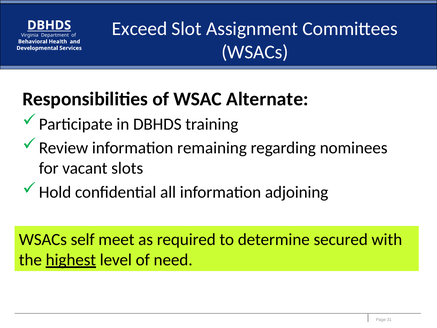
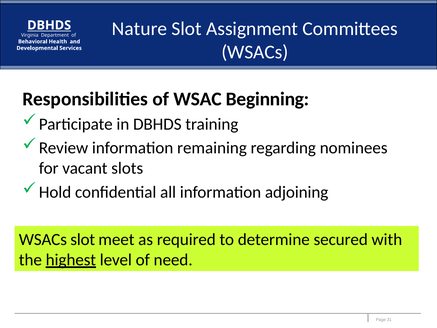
Exceed: Exceed -> Nature
Alternate: Alternate -> Beginning
WSACs self: self -> slot
